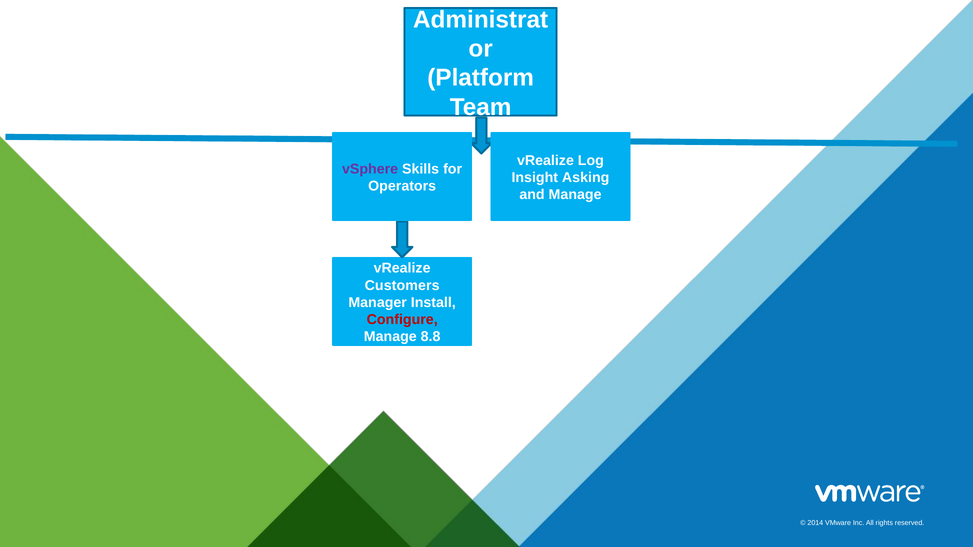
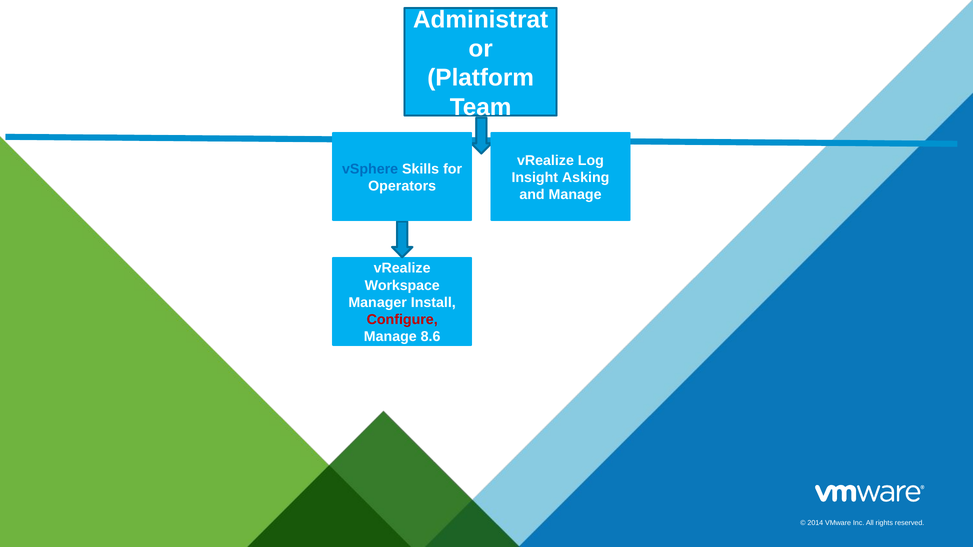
vSphere colour: purple -> blue
Customers: Customers -> Workspace
8.8: 8.8 -> 8.6
